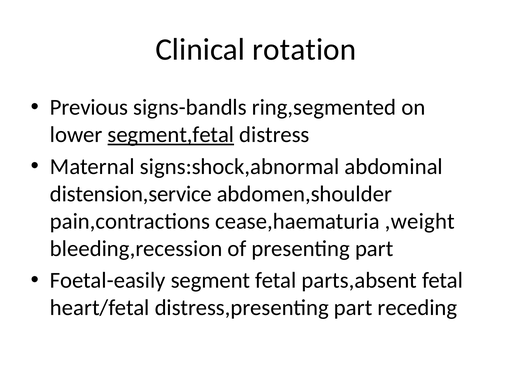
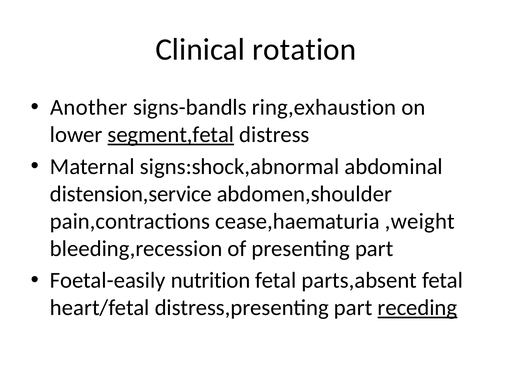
Previous: Previous -> Another
ring,segmented: ring,segmented -> ring,exhaustion
segment: segment -> nutrition
receding underline: none -> present
